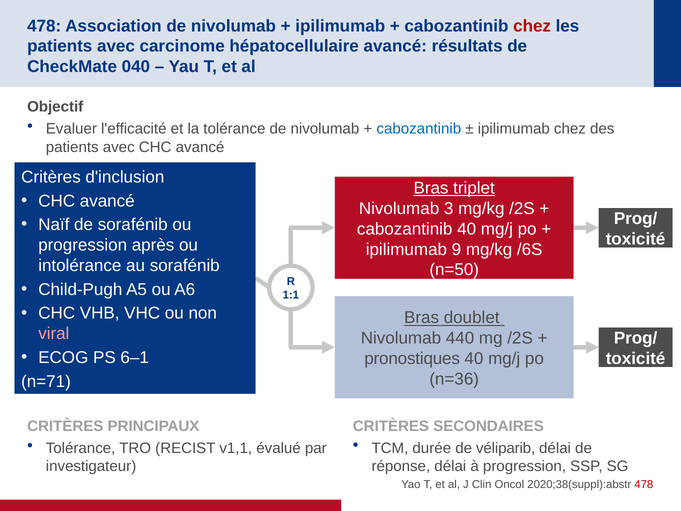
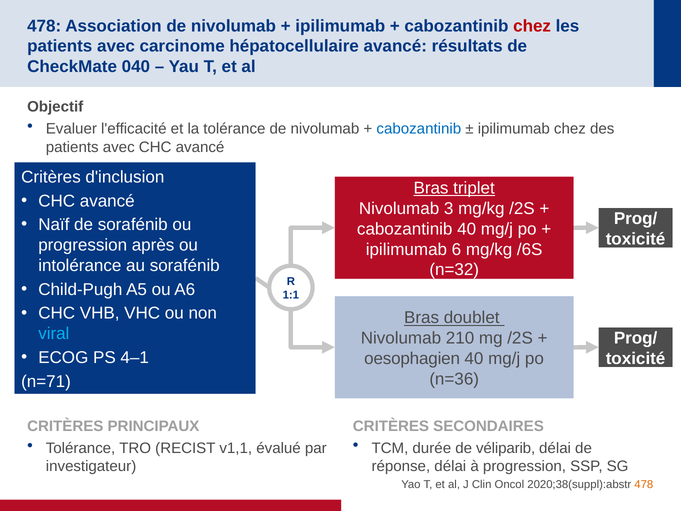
9: 9 -> 6
n=50: n=50 -> n=32
viral colour: pink -> light blue
440: 440 -> 210
6–1: 6–1 -> 4–1
pronostiques: pronostiques -> oesophagien
478 at (644, 484) colour: red -> orange
